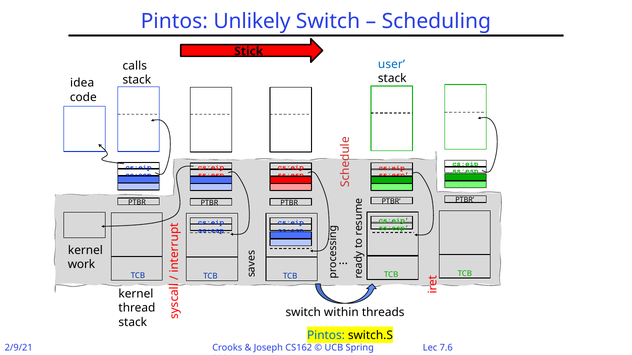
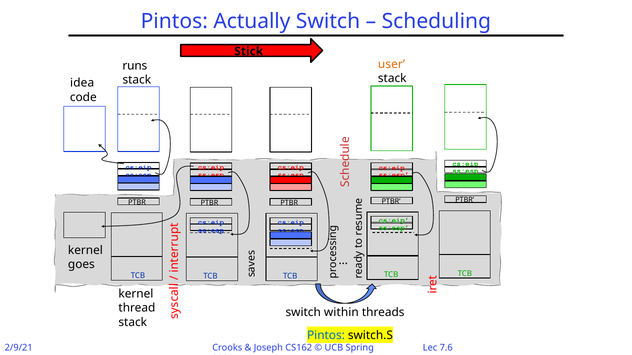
Unlikely: Unlikely -> Actually
user colour: blue -> orange
calls: calls -> runs
work: work -> goes
